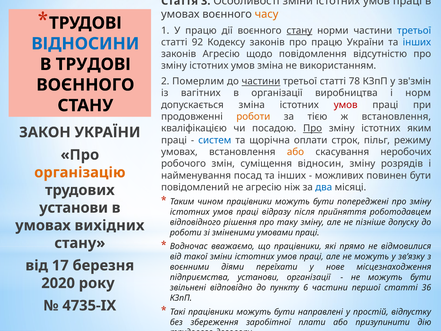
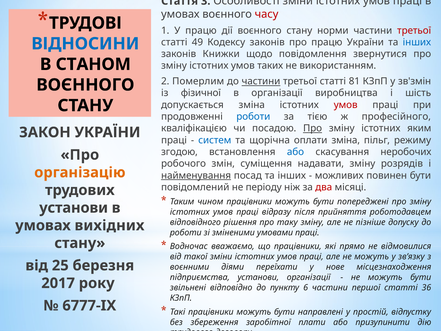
часу colour: orange -> red
стану at (299, 30) underline: present -> none
третьої at (414, 30) colour: blue -> red
92: 92 -> 49
законів Агресію: Агресію -> Книжки
відсутністю: відсутністю -> звернутися
В ТРУДОВІ: ТРУДОВІ -> СТАНОМ
умов зміна: зміна -> таких
78: 78 -> 81
вагітних: вагітних -> фізичної
норм: норм -> шість
роботи at (253, 117) colour: orange -> blue
ж встановлення: встановлення -> професійного
оплати строк: строк -> зміна
умовах at (179, 152): умовах -> згодою
або at (296, 152) colour: orange -> blue
відносин: відносин -> надавати
найменування underline: none -> present
не агресію: агресію -> періоду
два colour: blue -> red
17: 17 -> 25
2020: 2020 -> 2017
4735-IX: 4735-IX -> 6777-IX
